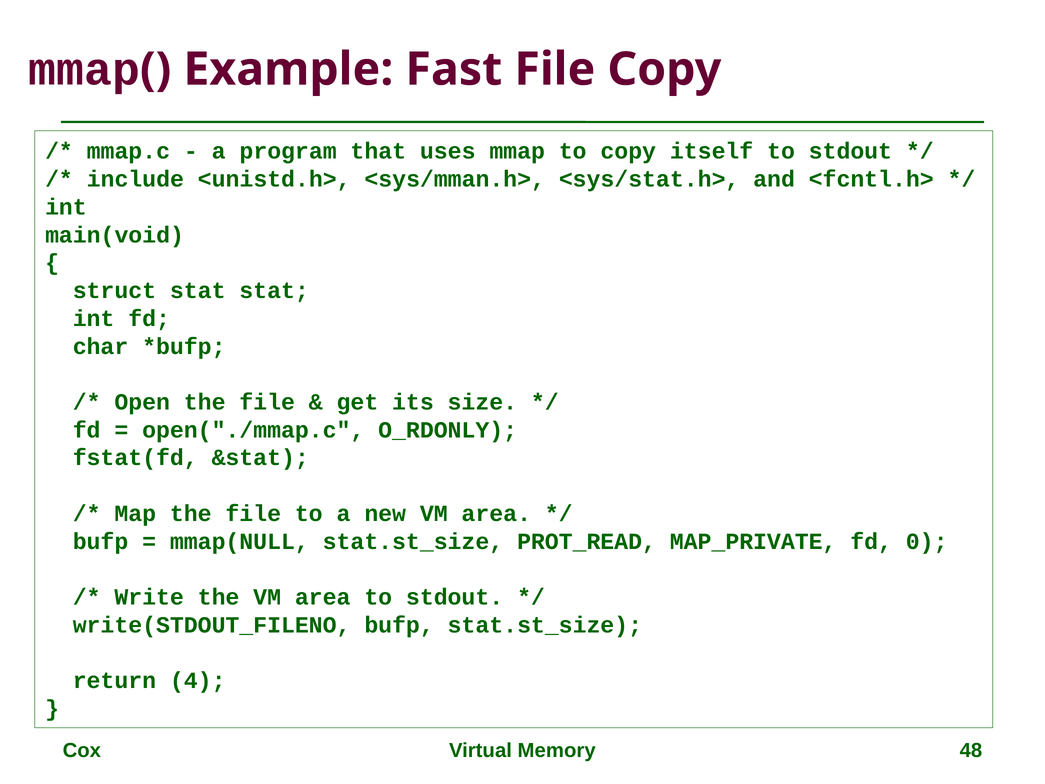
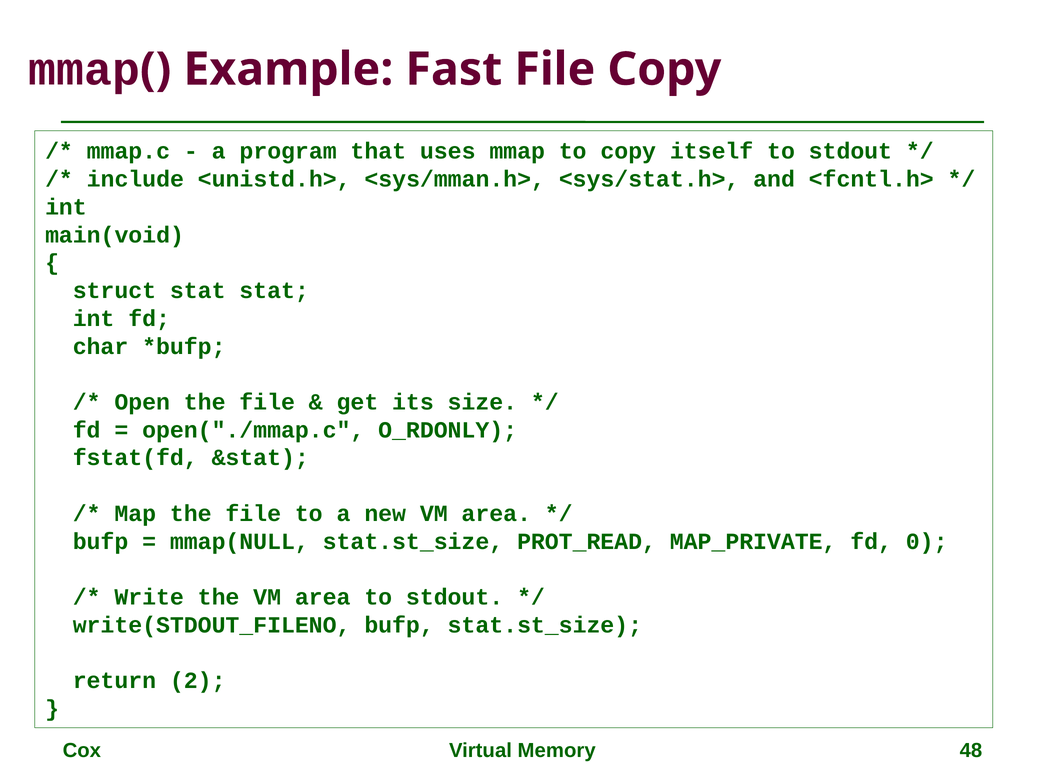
4: 4 -> 2
